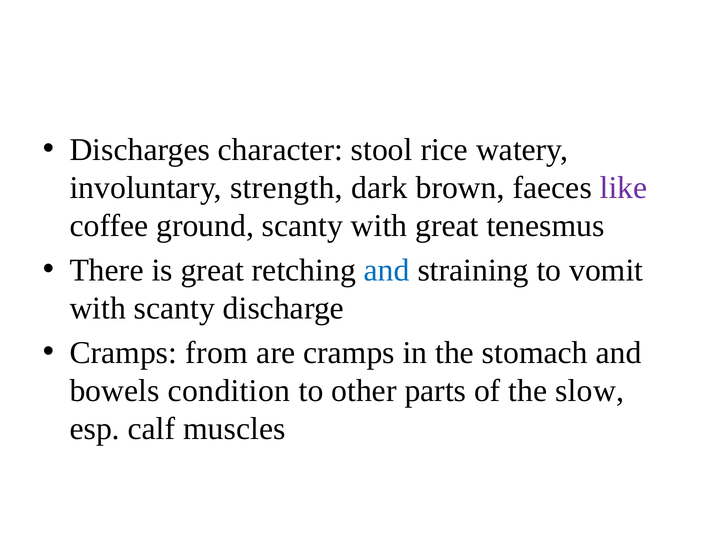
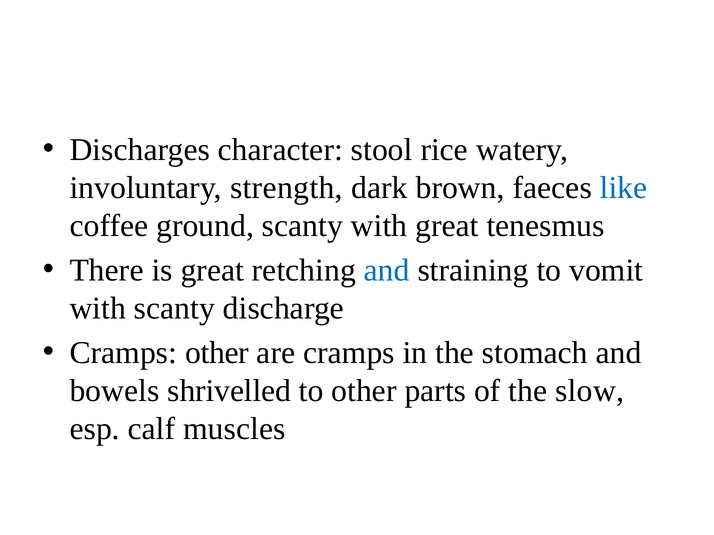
like colour: purple -> blue
Cramps from: from -> other
condition: condition -> shrivelled
